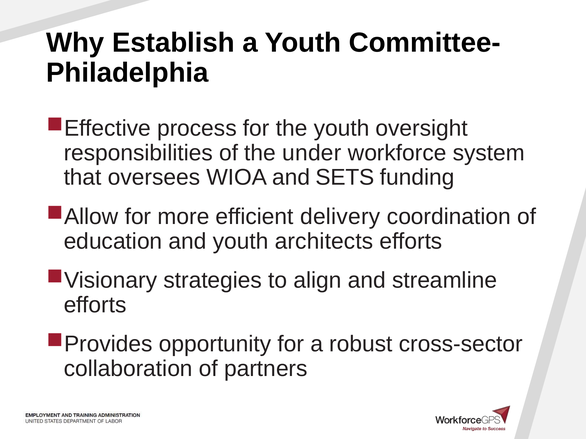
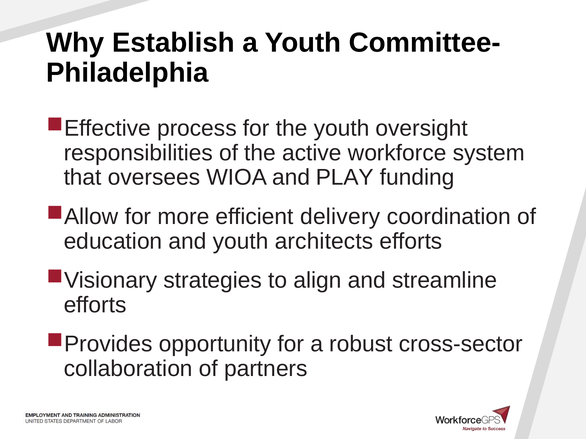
under: under -> active
SETS: SETS -> PLAY
